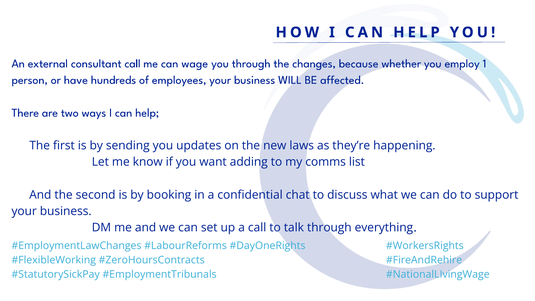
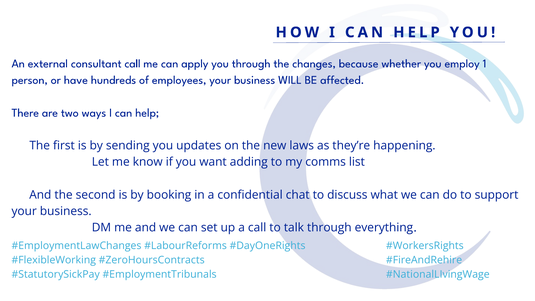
wage: wage -> apply
